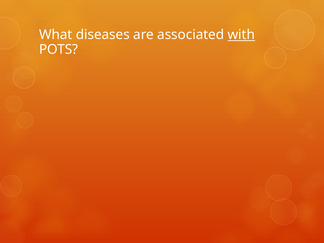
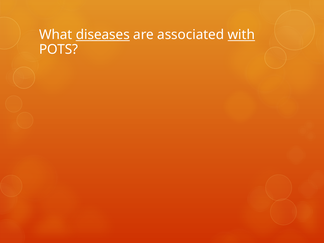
diseases underline: none -> present
